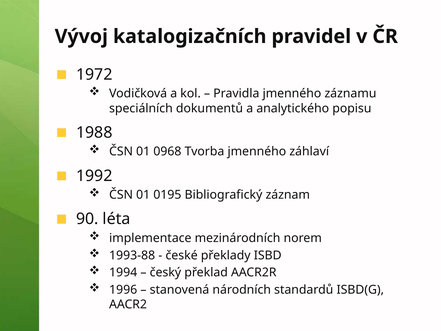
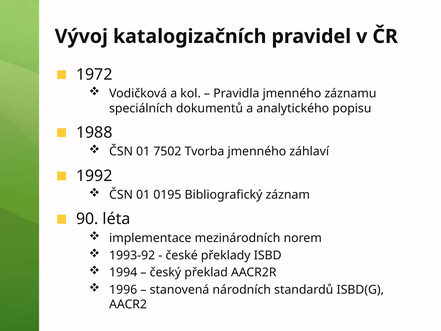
0968: 0968 -> 7502
1993-88: 1993-88 -> 1993-92
